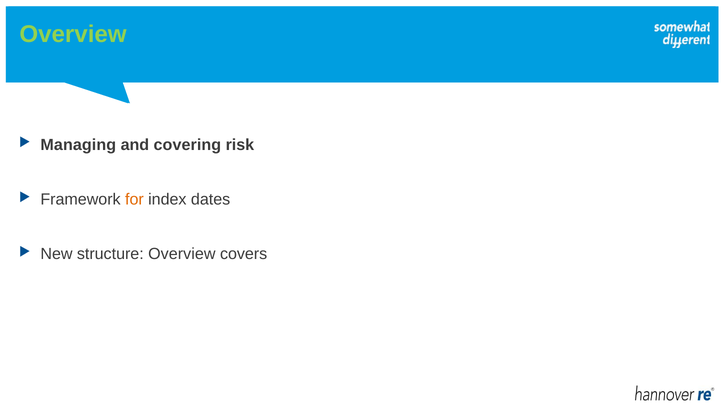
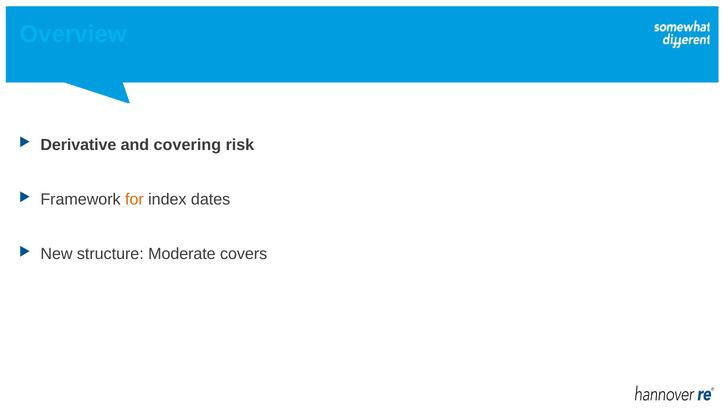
Overview at (73, 34) colour: light green -> light blue
Managing: Managing -> Derivative
structure Overview: Overview -> Moderate
